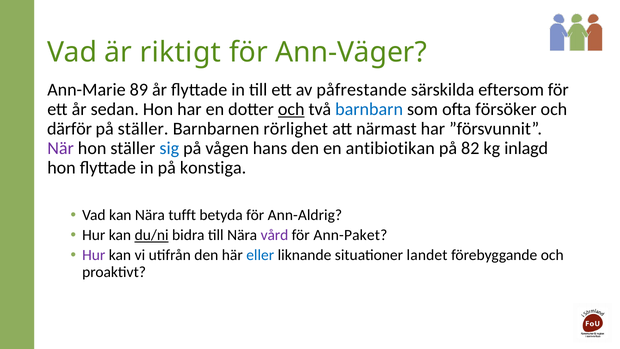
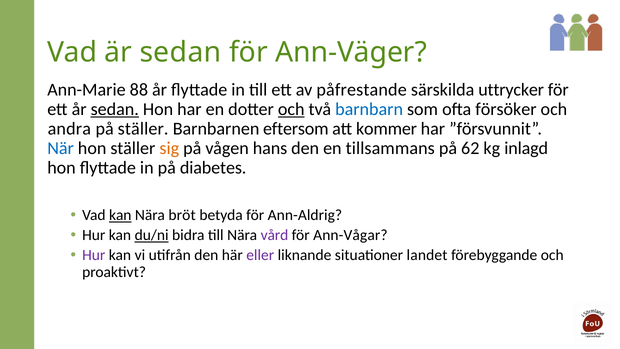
är riktigt: riktigt -> sedan
89: 89 -> 88
eftersom: eftersom -> uttrycker
sedan at (115, 109) underline: none -> present
därför: därför -> andra
rörlighet: rörlighet -> eftersom
närmast: närmast -> kommer
När colour: purple -> blue
sig colour: blue -> orange
antibiotikan: antibiotikan -> tillsammans
82: 82 -> 62
konstiga: konstiga -> diabetes
kan at (120, 215) underline: none -> present
tufft: tufft -> bröt
Ann-Paket: Ann-Paket -> Ann-Vågar
eller colour: blue -> purple
